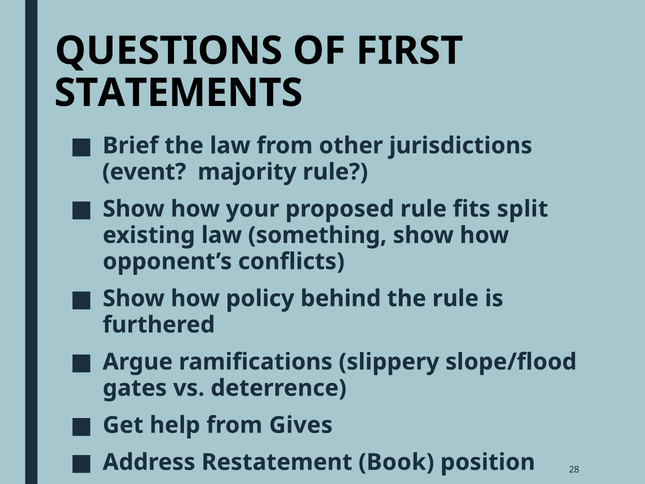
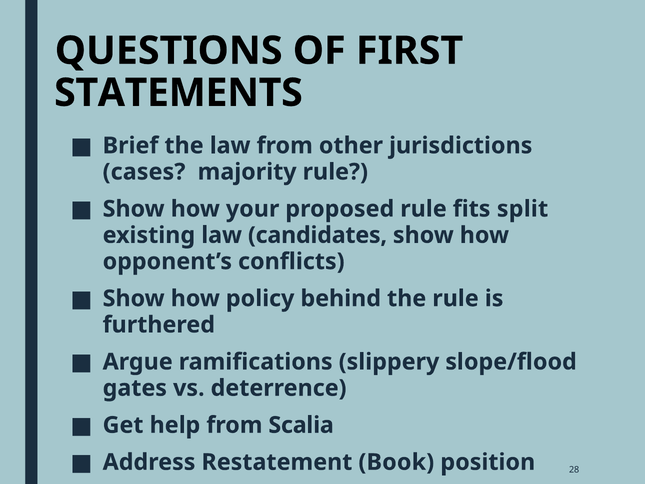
event: event -> cases
something: something -> candidates
Gives: Gives -> Scalia
